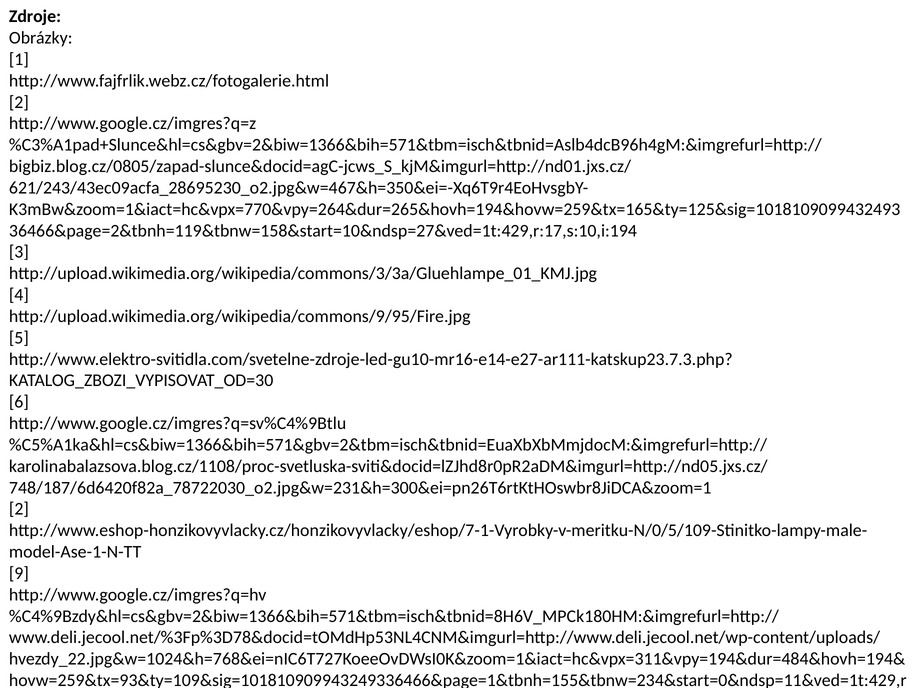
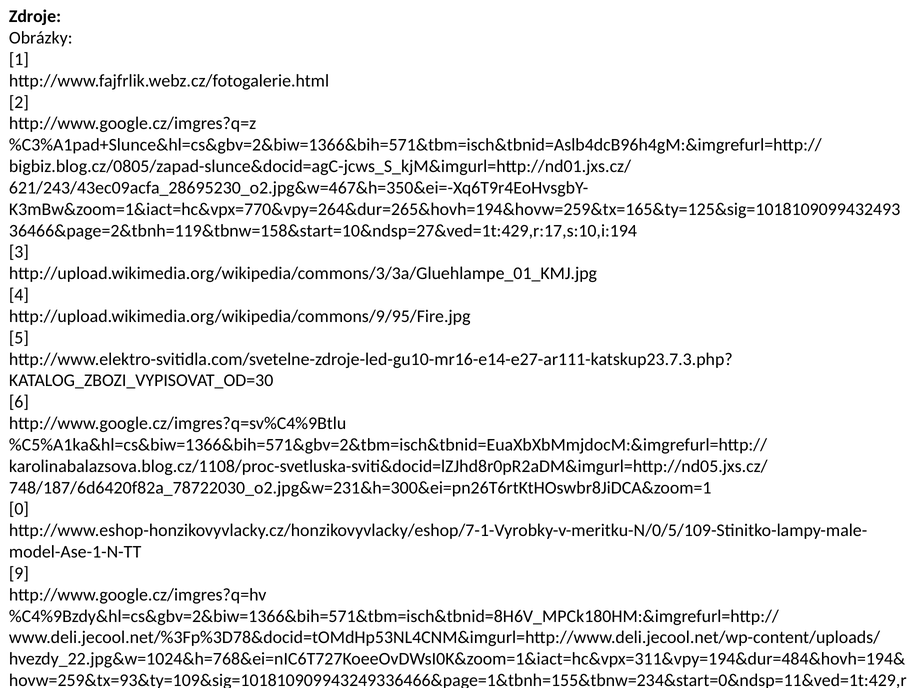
2 at (19, 509): 2 -> 0
